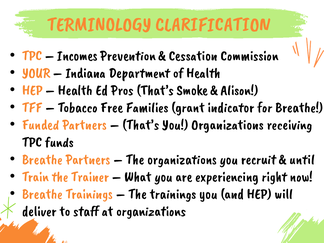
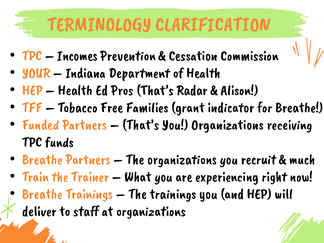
Smoke: Smoke -> Radar
until: until -> much
